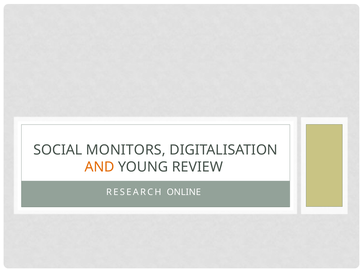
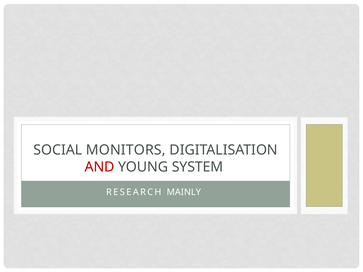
AND colour: orange -> red
REVIEW: REVIEW -> SYSTEM
ONLINE: ONLINE -> MAINLY
